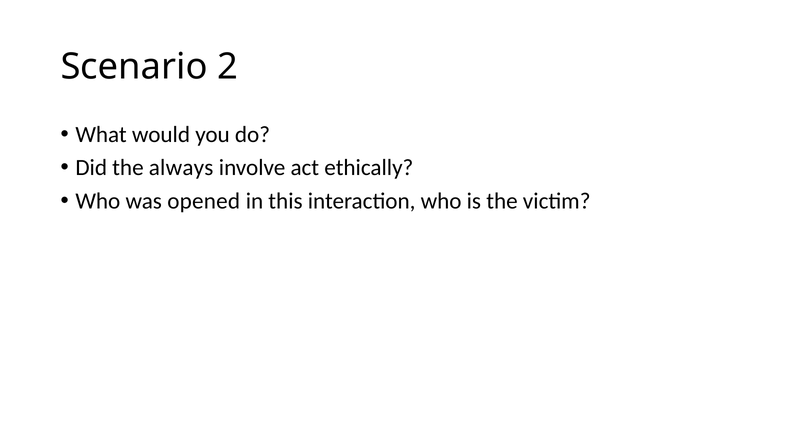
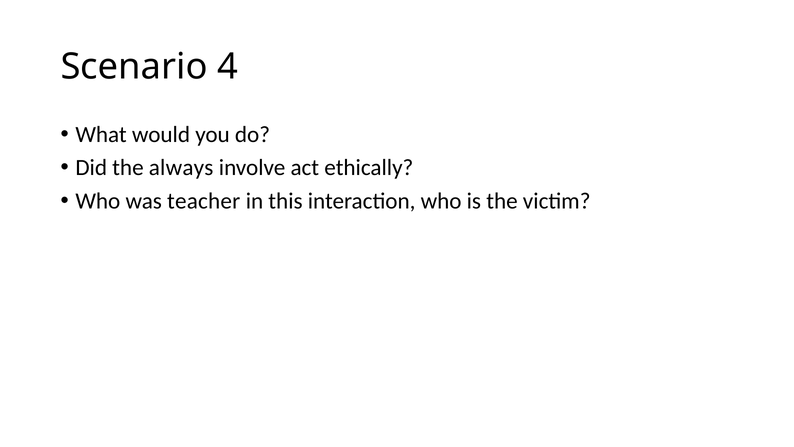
2: 2 -> 4
opened: opened -> teacher
